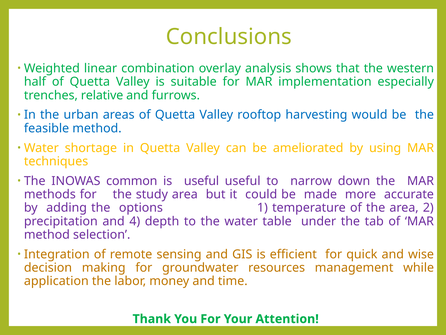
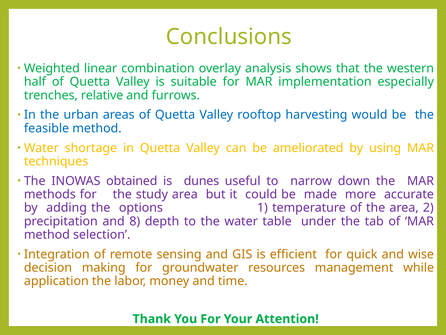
common: common -> obtained
is useful: useful -> dunes
4: 4 -> 8
